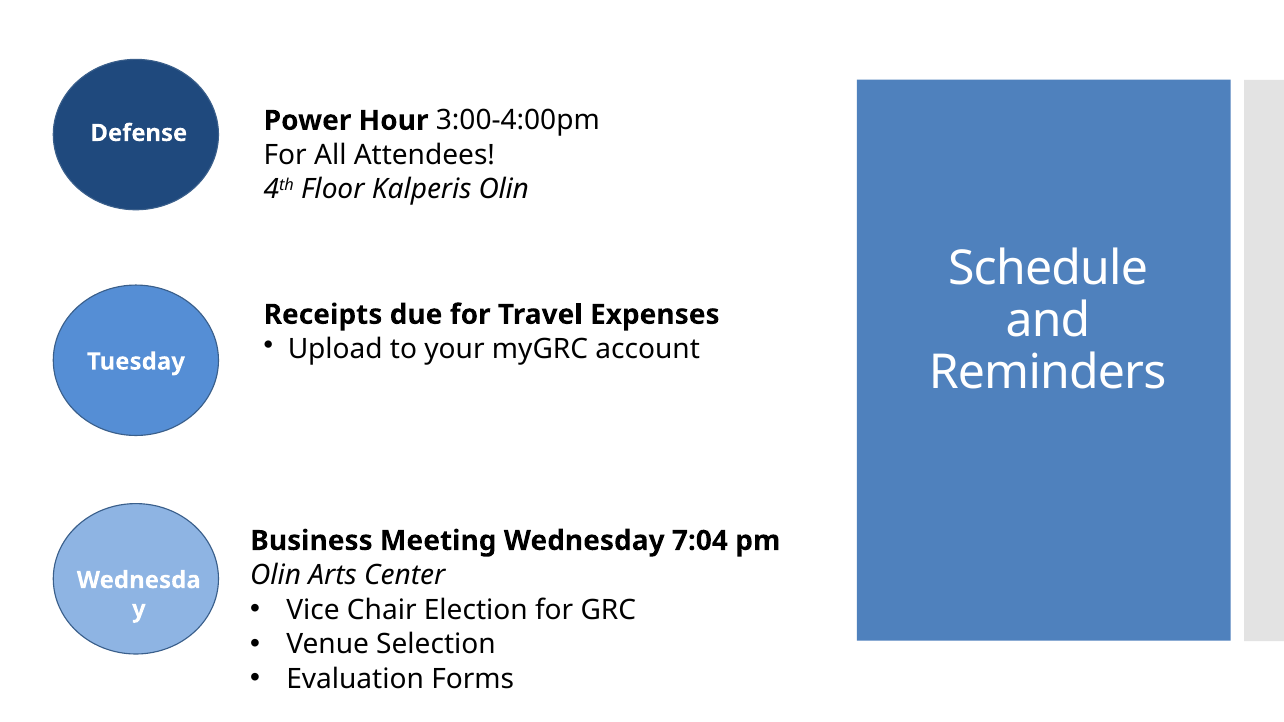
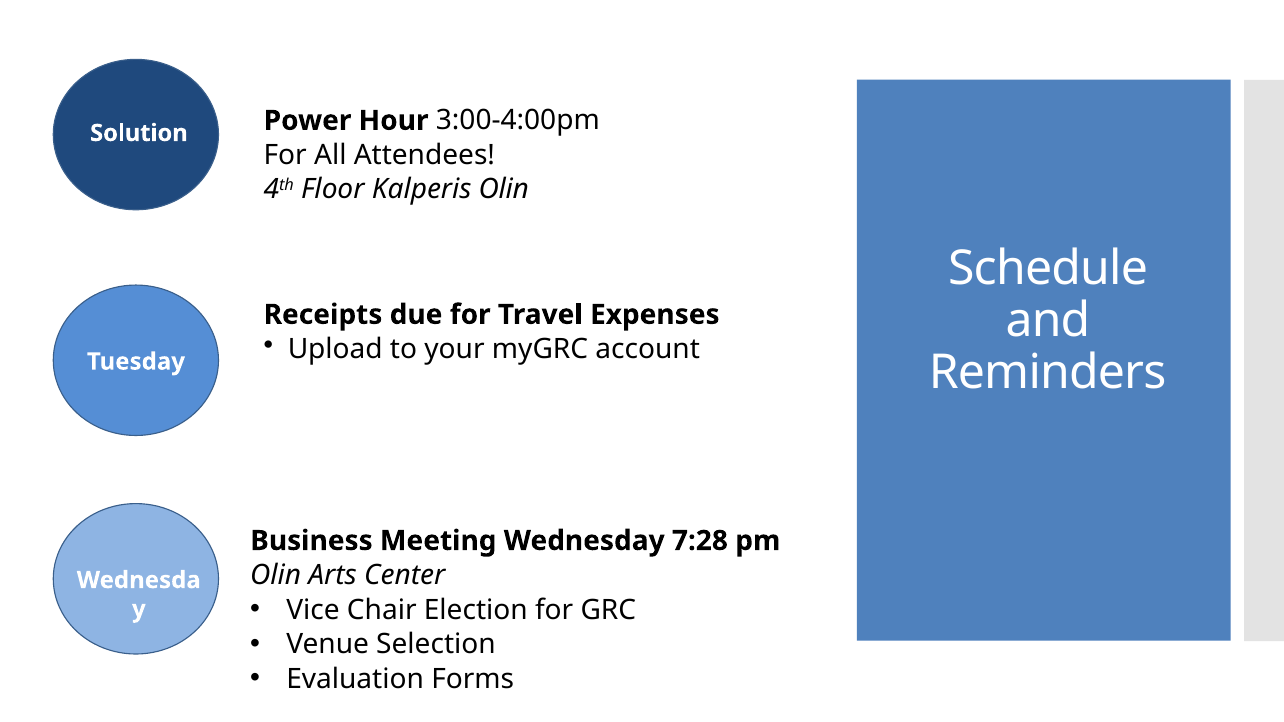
Defense: Defense -> Solution
7:04: 7:04 -> 7:28
